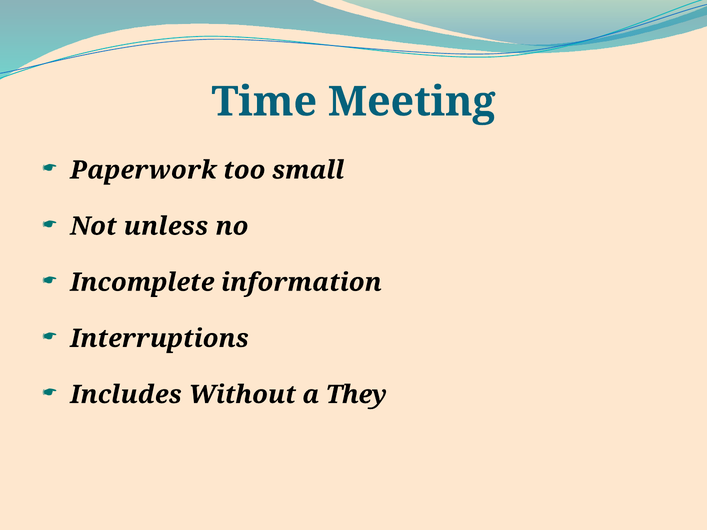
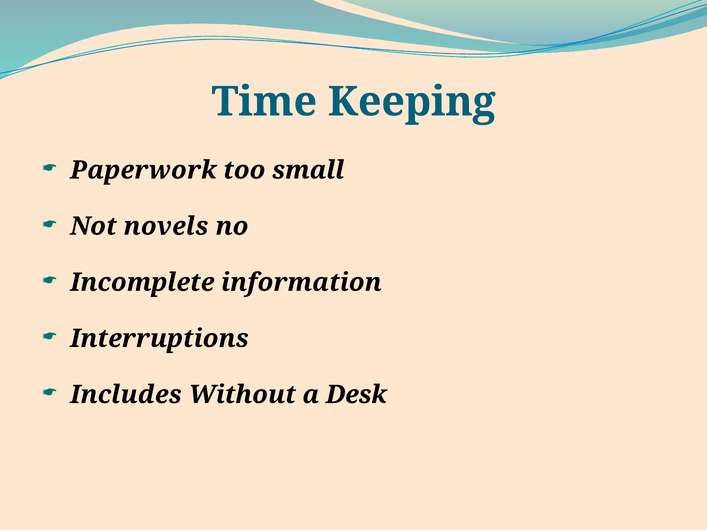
Meeting: Meeting -> Keeping
unless: unless -> novels
They: They -> Desk
